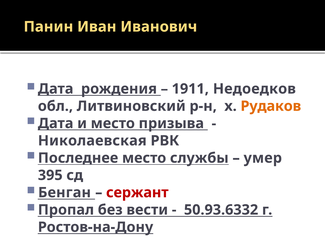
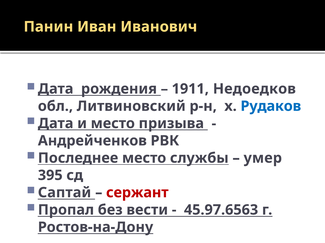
Рудаков colour: orange -> blue
Николаевская: Николаевская -> Андрейченков
Бенган: Бенган -> Саптай
50.93.6332: 50.93.6332 -> 45.97.6563
